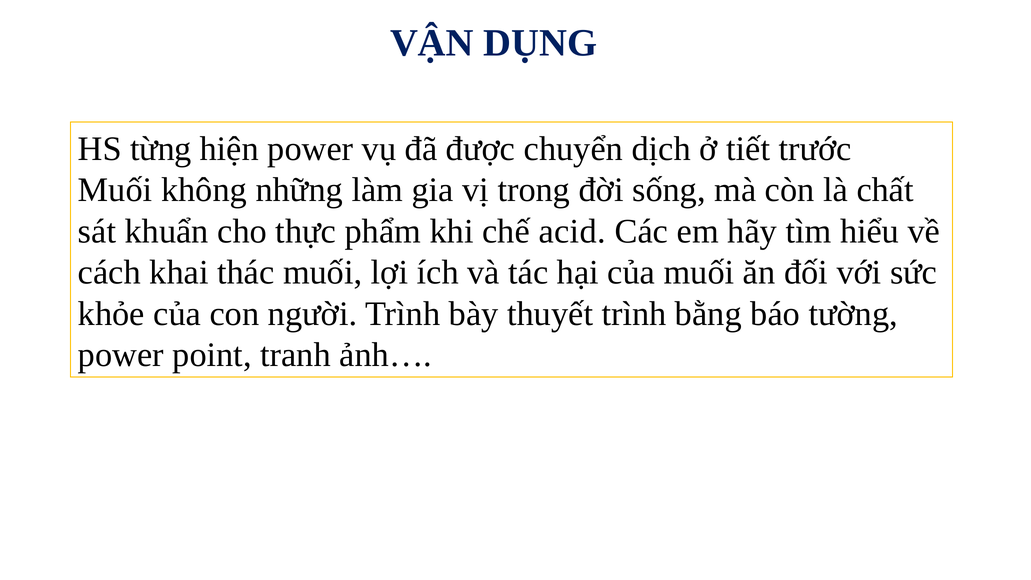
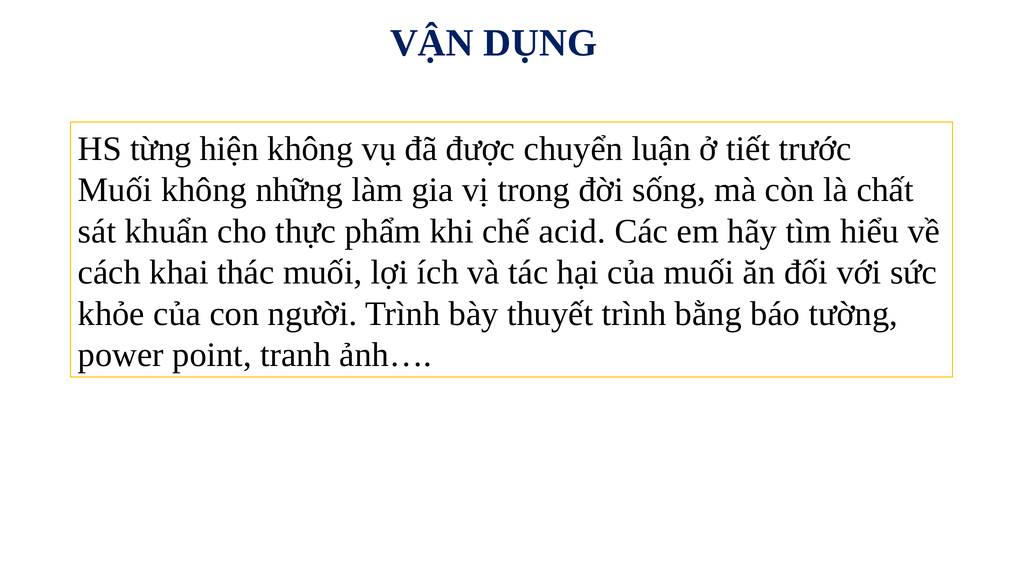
hiện power: power -> không
dịch: dịch -> luận
